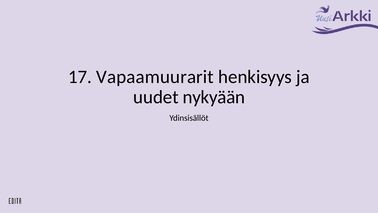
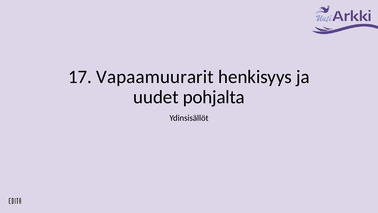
nykyään: nykyään -> pohjalta
